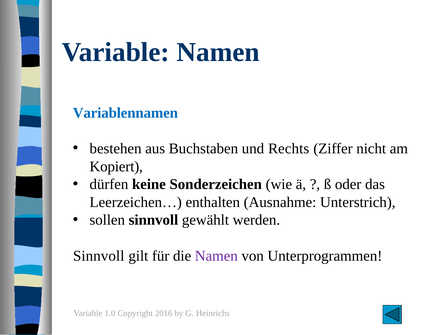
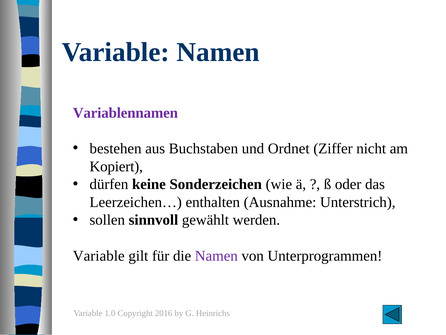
Variablennamen colour: blue -> purple
Rechts: Rechts -> Ordnet
Sinnvoll at (99, 255): Sinnvoll -> Variable
